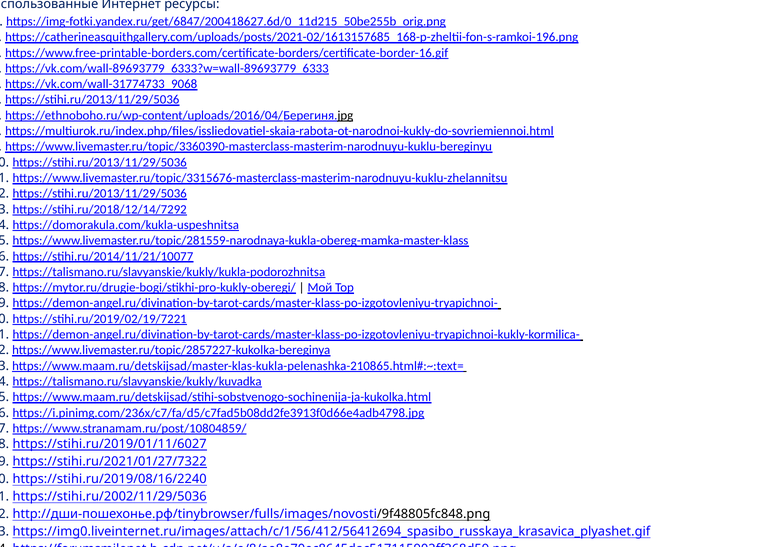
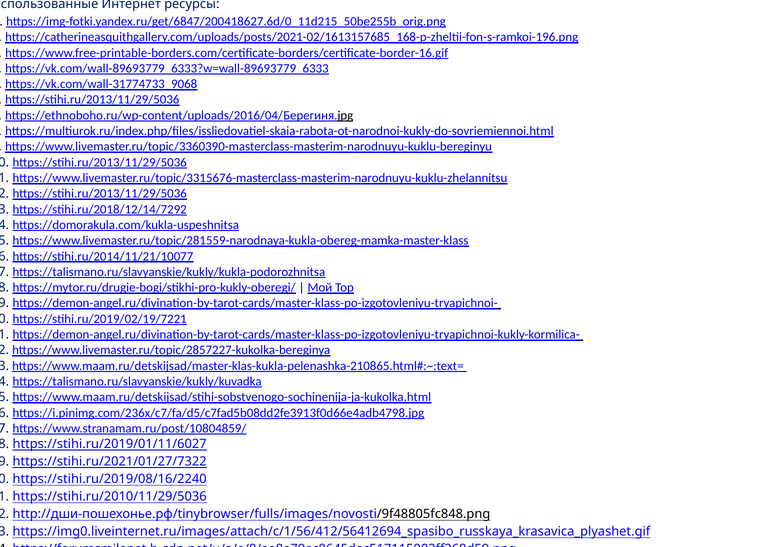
https://stihi.ru/2002/11/29/5036: https://stihi.ru/2002/11/29/5036 -> https://stihi.ru/2010/11/29/5036
